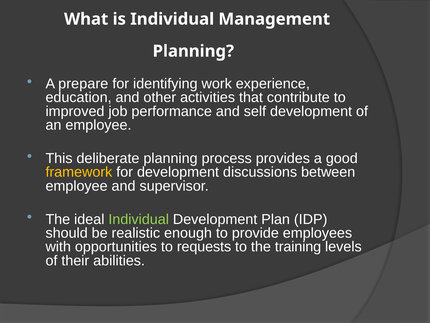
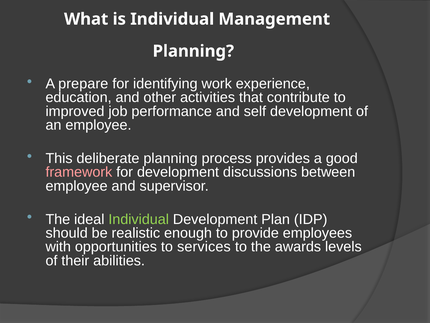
framework colour: yellow -> pink
requests: requests -> services
training: training -> awards
